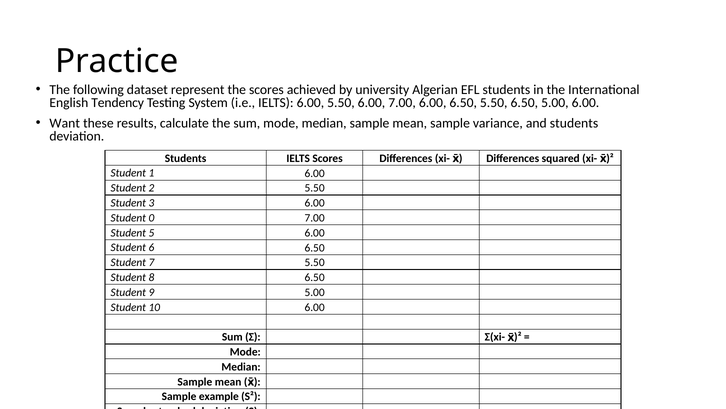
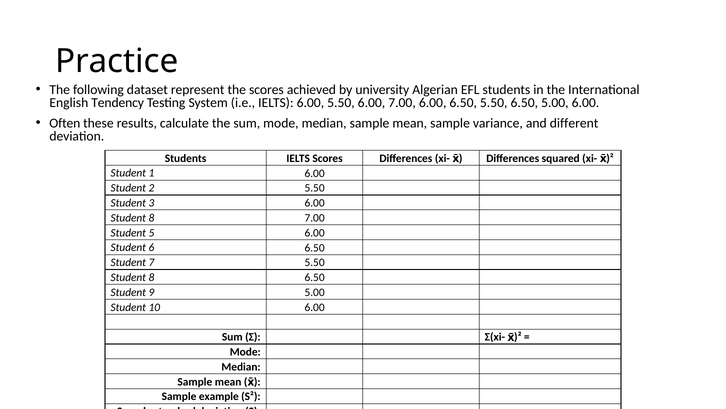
Want: Want -> Often
and students: students -> different
0 at (151, 218): 0 -> 8
